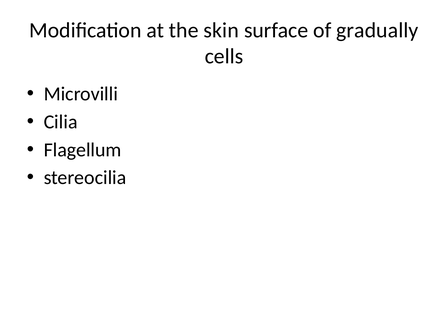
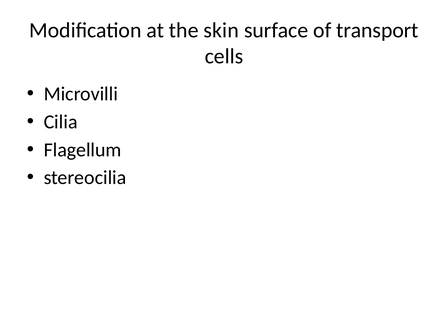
gradually: gradually -> transport
